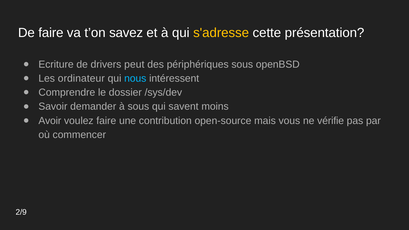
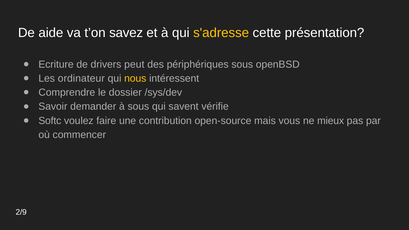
De faire: faire -> aide
nous colour: light blue -> yellow
moins: moins -> vérifie
Avoir: Avoir -> Softc
vérifie: vérifie -> mieux
